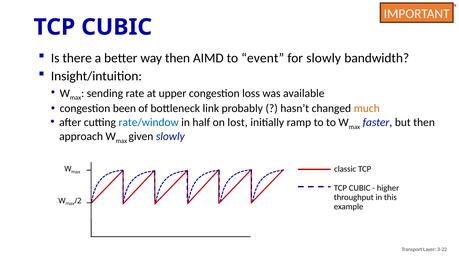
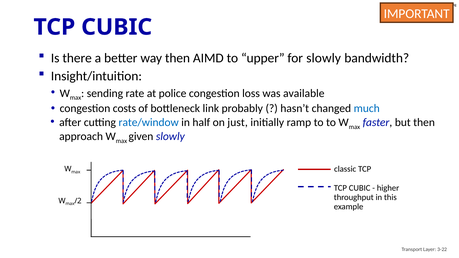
event: event -> upper
upper: upper -> police
been: been -> costs
much colour: orange -> blue
lost: lost -> just
